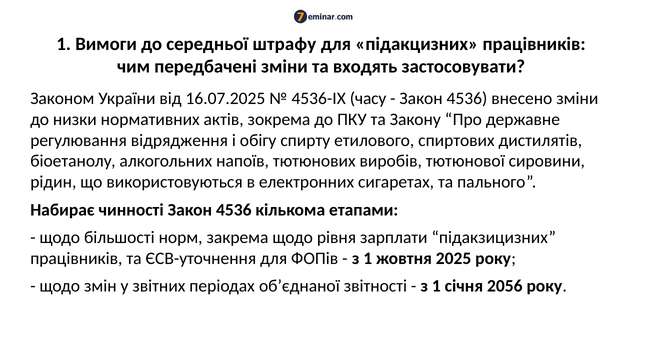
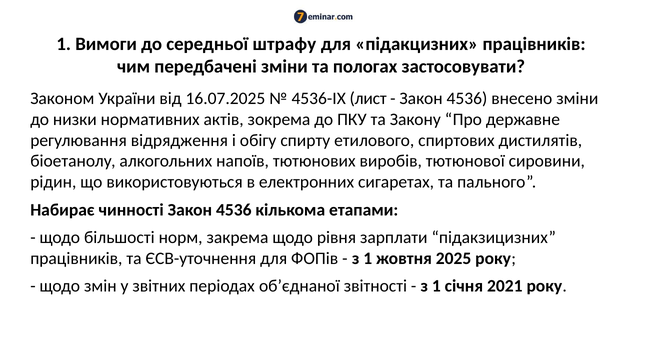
входять: входять -> пологах
часу: часу -> лист
2056: 2056 -> 2021
